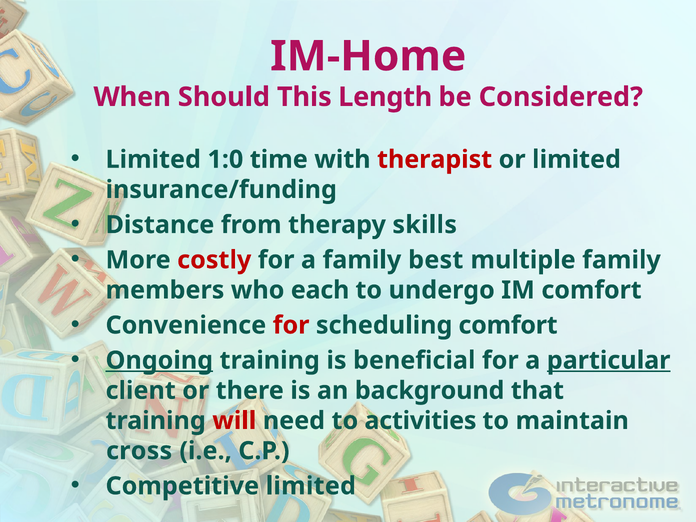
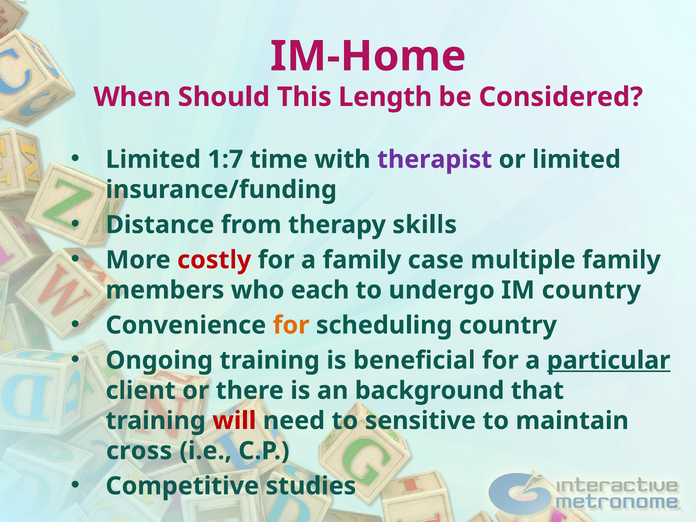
1:0: 1:0 -> 1:7
therapist colour: red -> purple
best: best -> case
IM comfort: comfort -> country
for at (291, 325) colour: red -> orange
scheduling comfort: comfort -> country
Ongoing underline: present -> none
activities: activities -> sensitive
Competitive limited: limited -> studies
